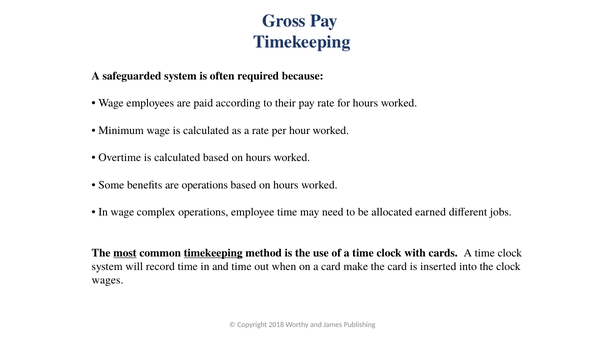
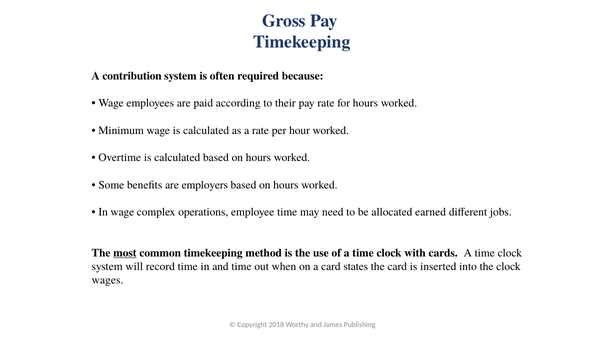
safeguarded: safeguarded -> contribution
are operations: operations -> employers
timekeeping at (213, 253) underline: present -> none
make: make -> states
